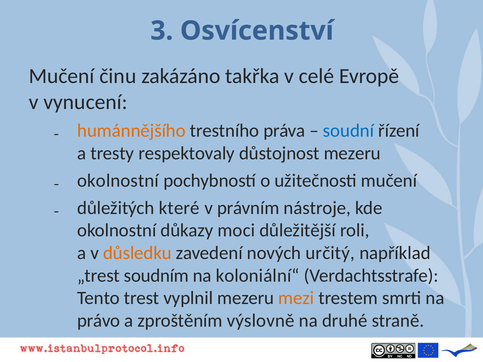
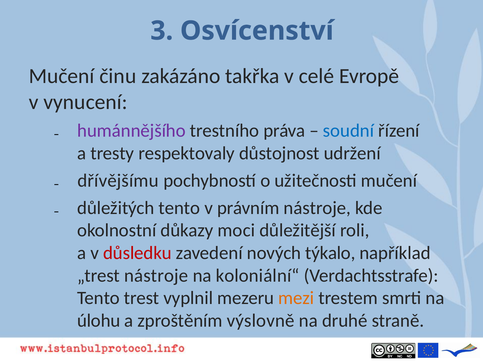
humánnějšího colour: orange -> purple
důstojnost mezeru: mezeru -> udržení
okolnostní at (118, 181): okolnostní -> dřívějšímu
důležitých které: které -> tento
důsledku colour: orange -> red
určitý: určitý -> týkalo
„trest soudním: soudním -> nástroje
právo: právo -> úlohu
